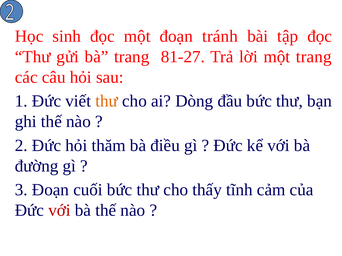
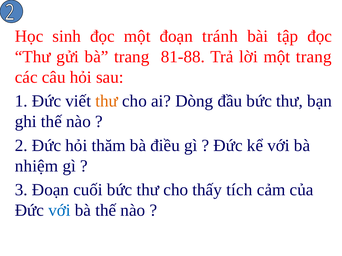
81-27: 81-27 -> 81-88
đường: đường -> nhiệm
tĩnh: tĩnh -> tích
với at (59, 211) colour: red -> blue
